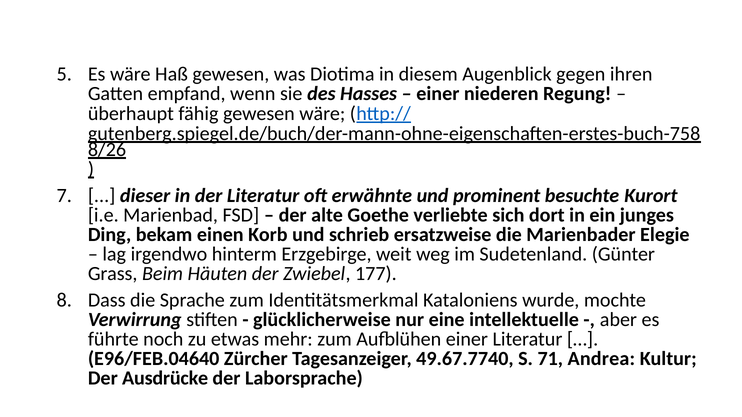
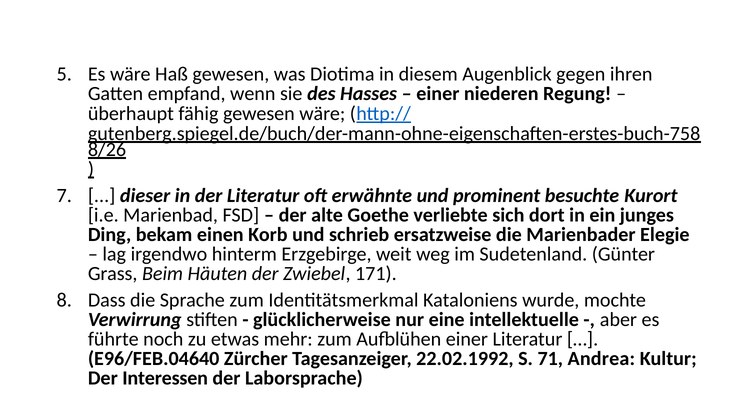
177: 177 -> 171
49.67.7740: 49.67.7740 -> 22.02.1992
Ausdrücke: Ausdrücke -> Interessen
